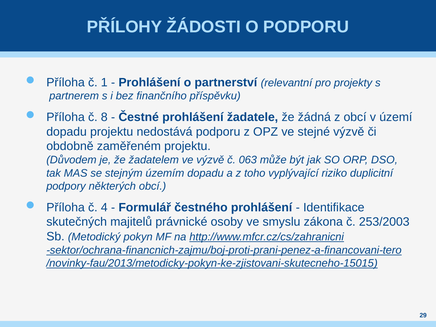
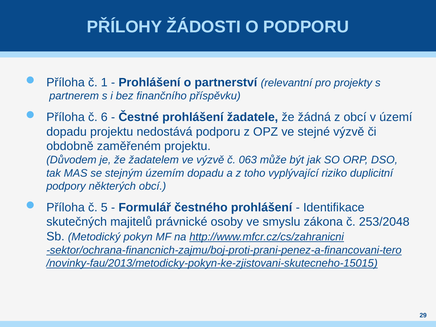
8: 8 -> 6
4: 4 -> 5
253/2003: 253/2003 -> 253/2048
